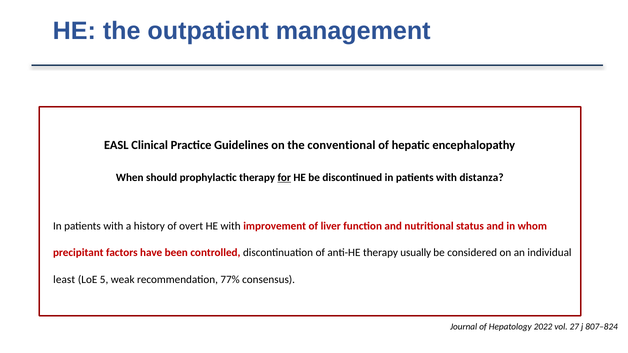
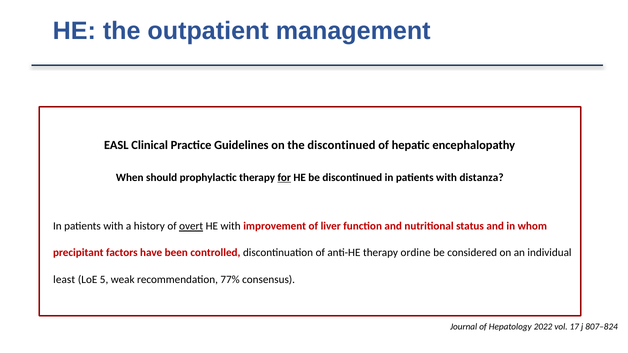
the conventional: conventional -> discontinued
overt underline: none -> present
usually: usually -> ordine
27: 27 -> 17
